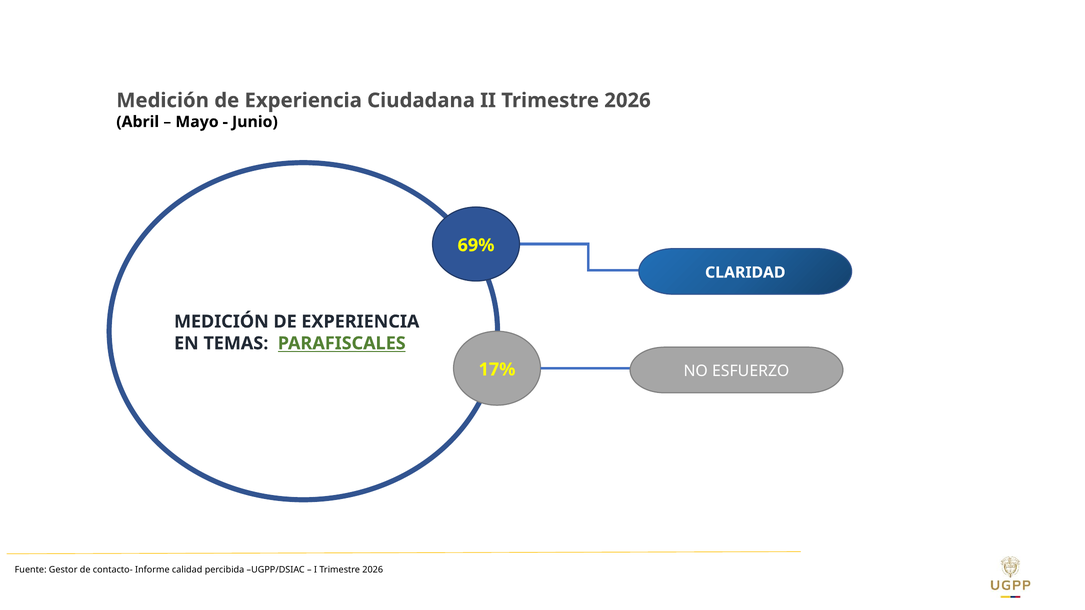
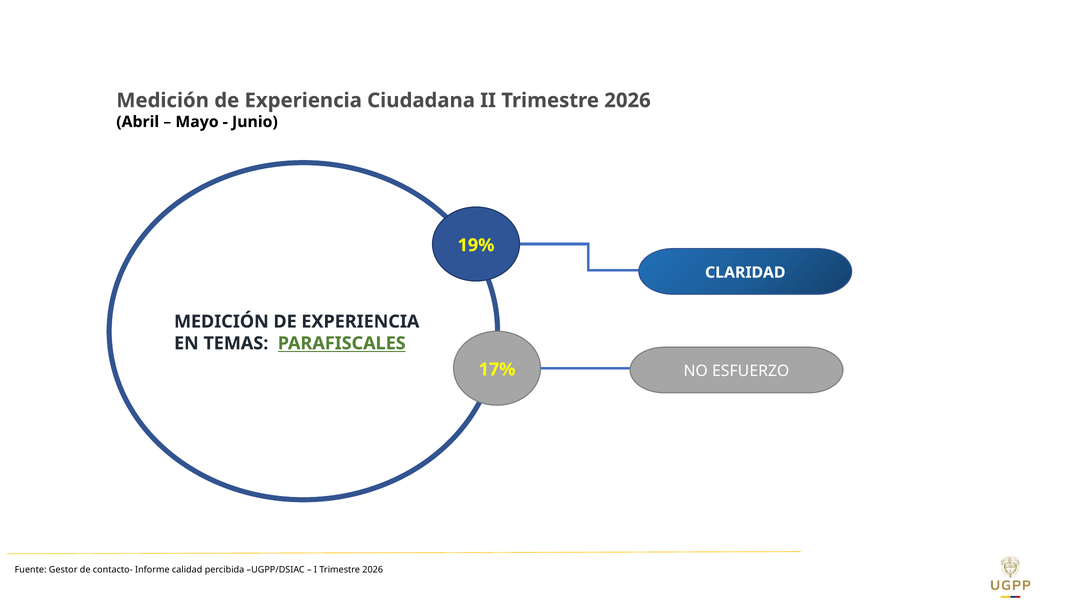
69%: 69% -> 19%
